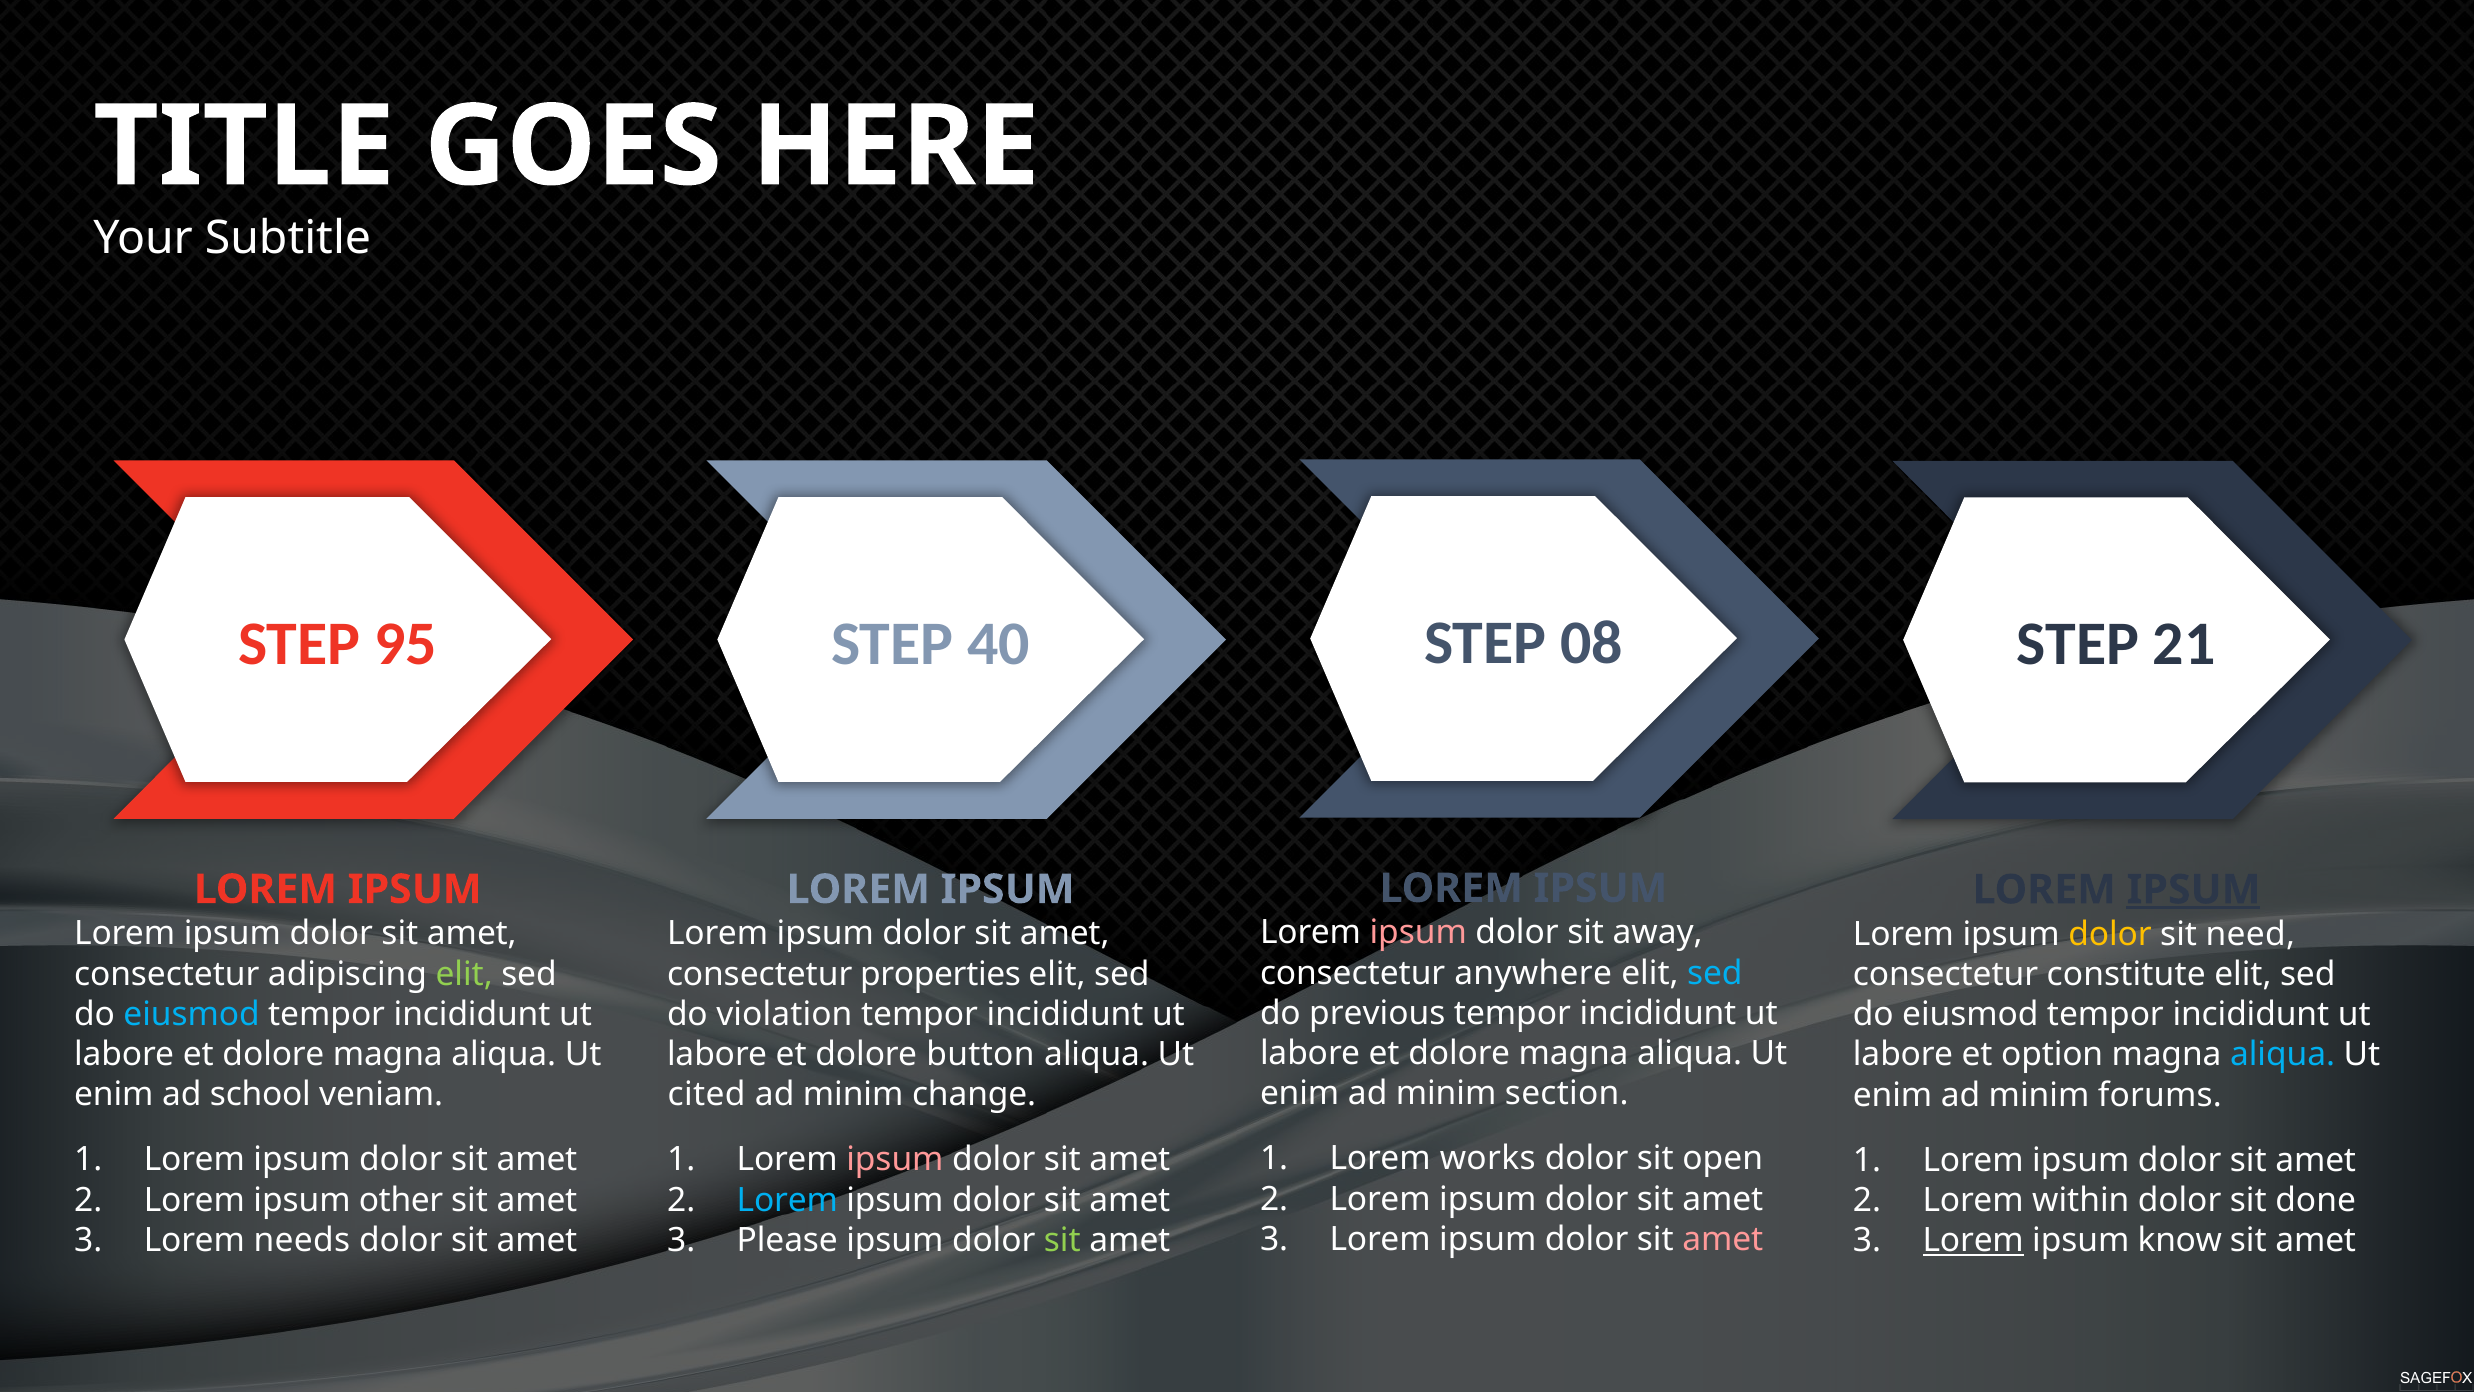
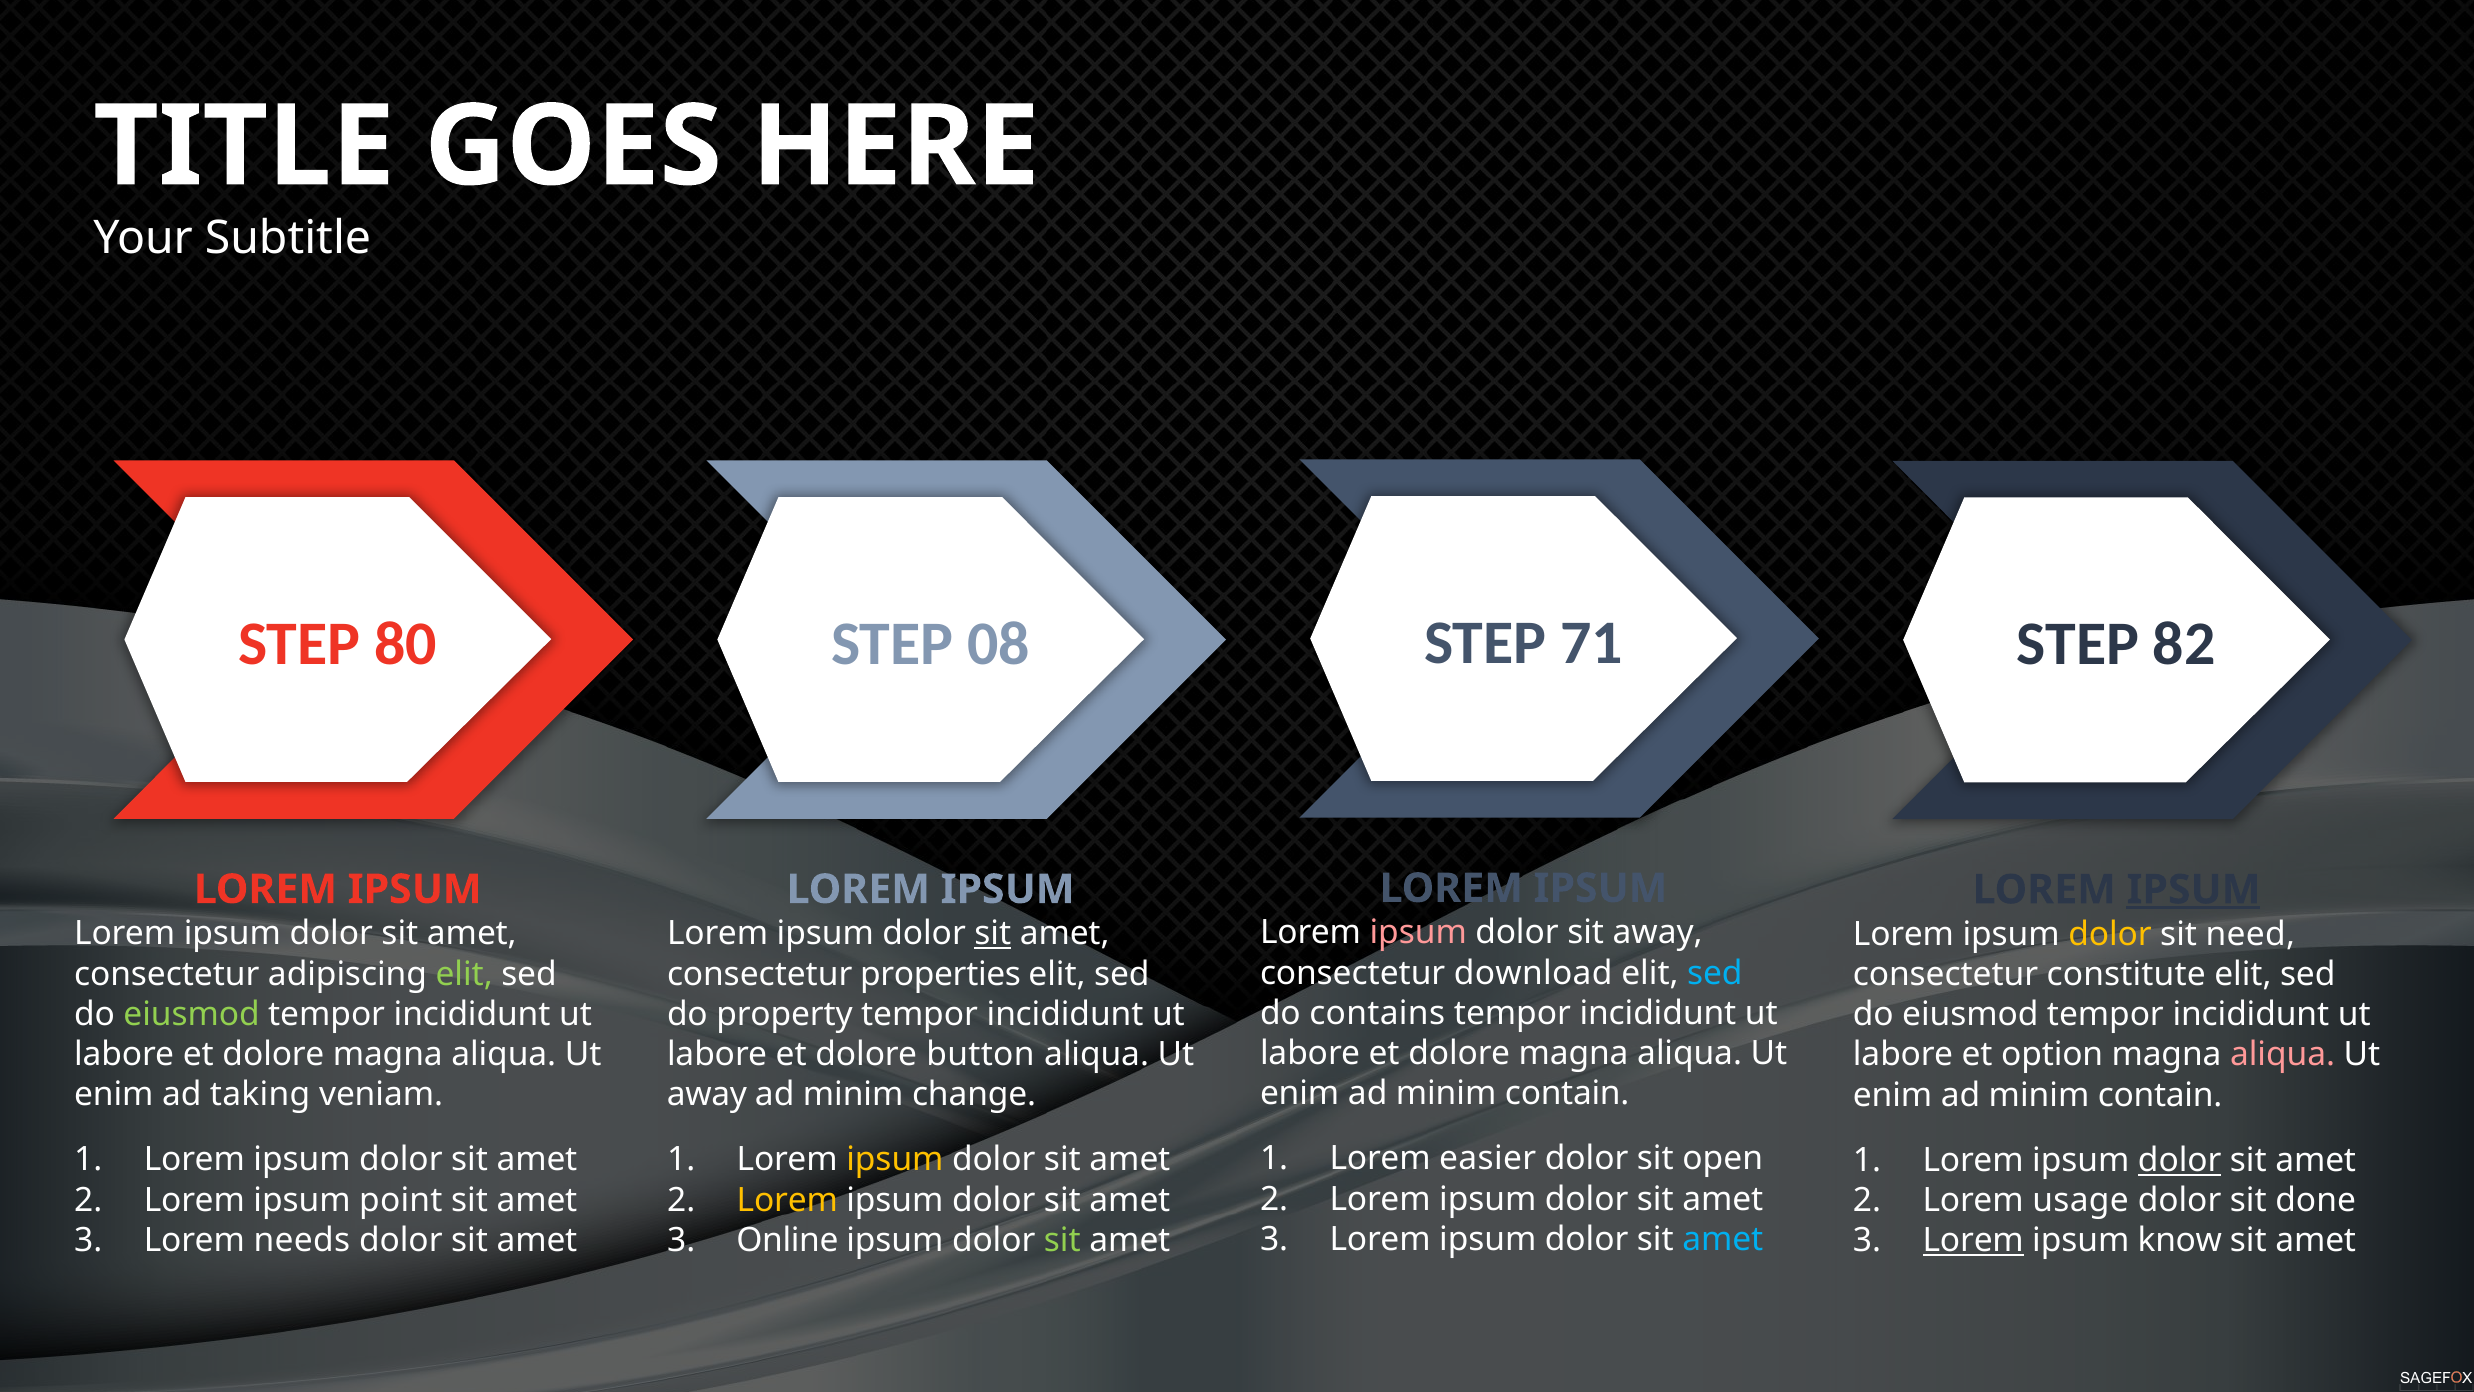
08: 08 -> 71
95: 95 -> 80
40: 40 -> 08
21: 21 -> 82
sit at (993, 933) underline: none -> present
anywhere: anywhere -> download
previous: previous -> contains
eiusmod at (192, 1014) colour: light blue -> light green
violation: violation -> property
aliqua at (2283, 1055) colour: light blue -> pink
section at (1567, 1093): section -> contain
school: school -> taking
cited at (707, 1094): cited -> away
forums at (2160, 1095): forums -> contain
works: works -> easier
ipsum at (895, 1159) colour: pink -> yellow
dolor at (2180, 1160) underline: none -> present
other: other -> point
Lorem at (787, 1200) colour: light blue -> yellow
within: within -> usage
amet at (1723, 1239) colour: pink -> light blue
Please: Please -> Online
